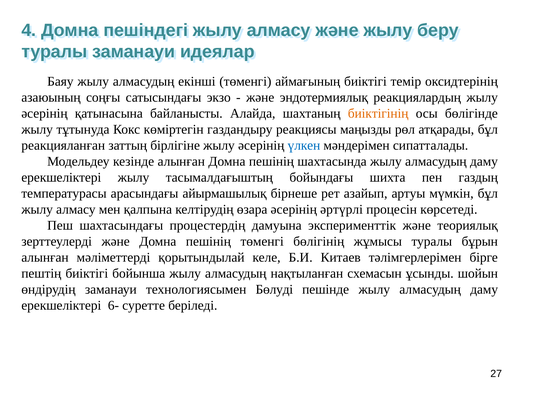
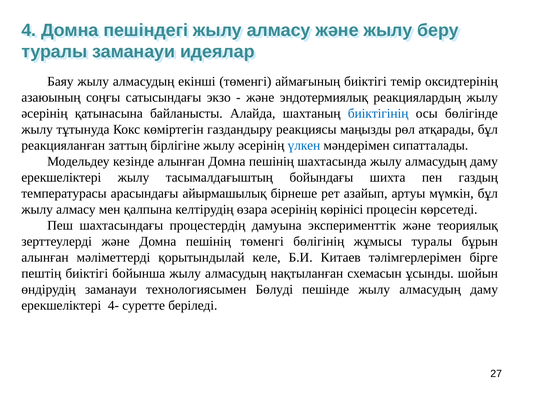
биіктігінің colour: orange -> blue
әртүрлі: әртүрлі -> көрінісі
6-: 6- -> 4-
